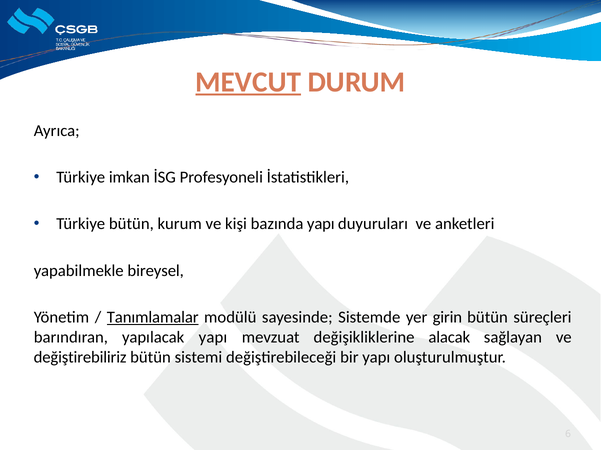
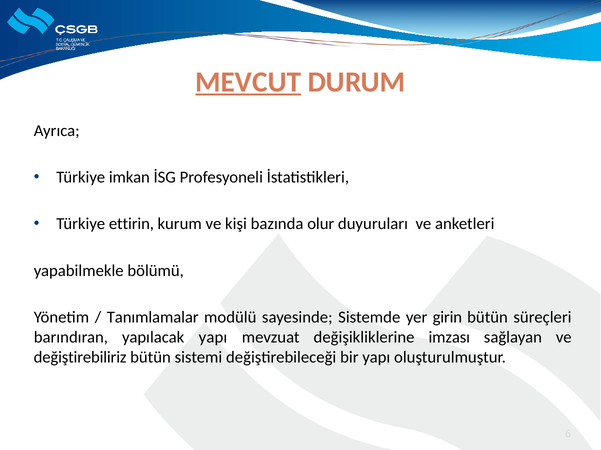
Türkiye bütün: bütün -> ettirin
bazında yapı: yapı -> olur
bireysel: bireysel -> bölümü
Tanımlamalar underline: present -> none
alacak: alacak -> imzası
